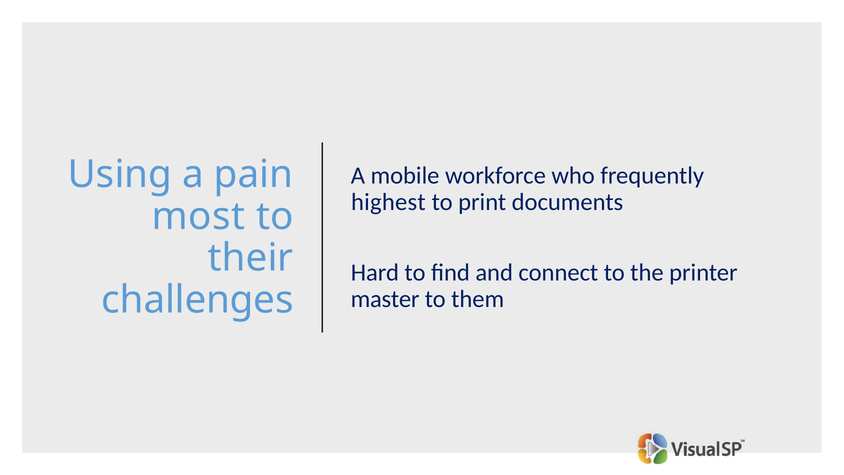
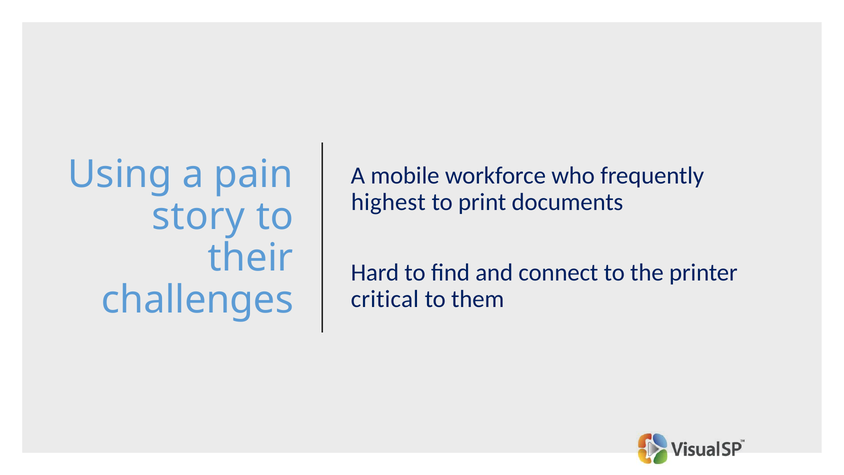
most: most -> story
master: master -> critical
